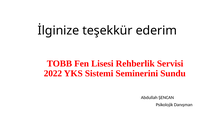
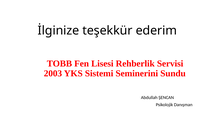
2022: 2022 -> 2003
